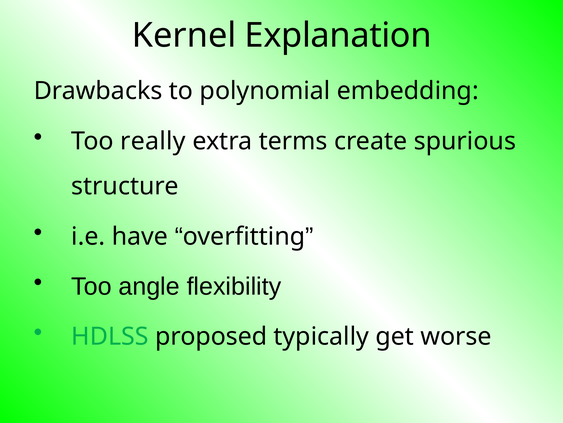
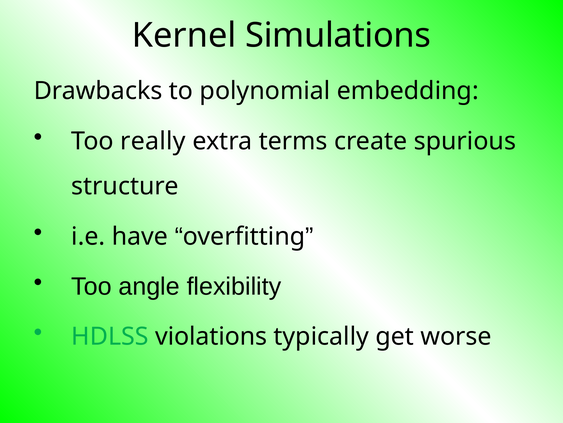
Explanation: Explanation -> Simulations
proposed: proposed -> violations
